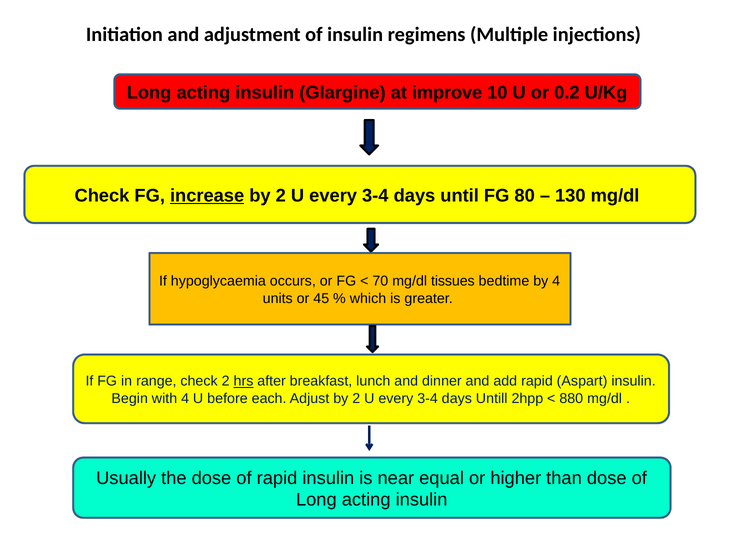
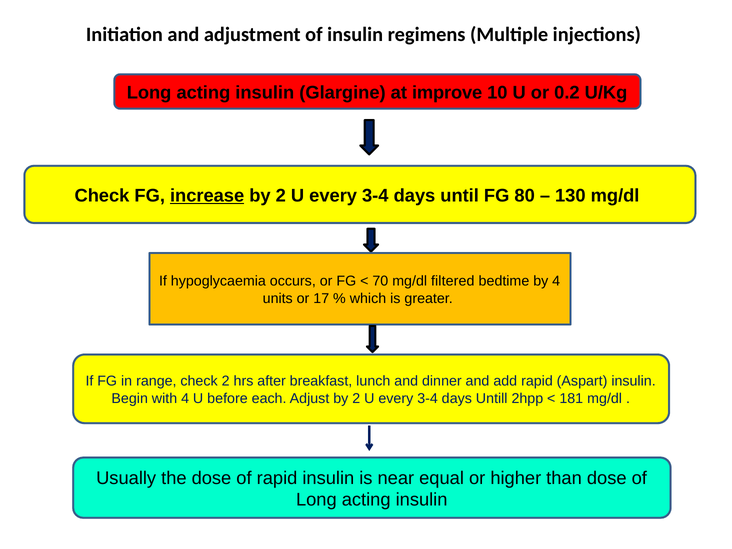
tissues: tissues -> filtered
45: 45 -> 17
hrs underline: present -> none
880: 880 -> 181
